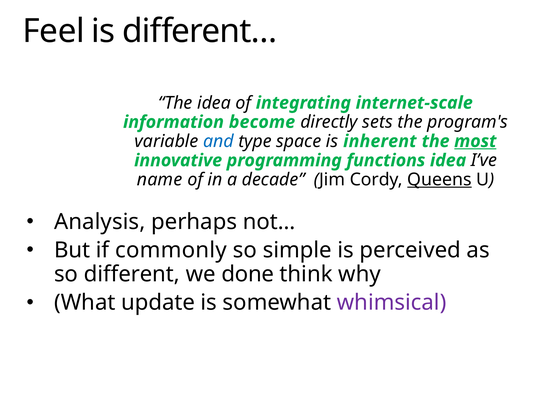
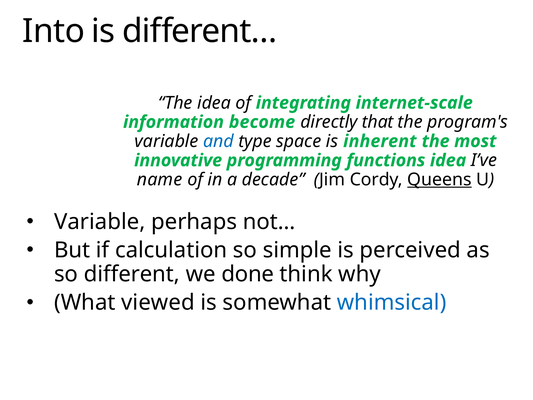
Feel: Feel -> Into
sets: sets -> that
most underline: present -> none
Analysis at (100, 222): Analysis -> Variable
commonly: commonly -> calculation
update: update -> viewed
whimsical colour: purple -> blue
